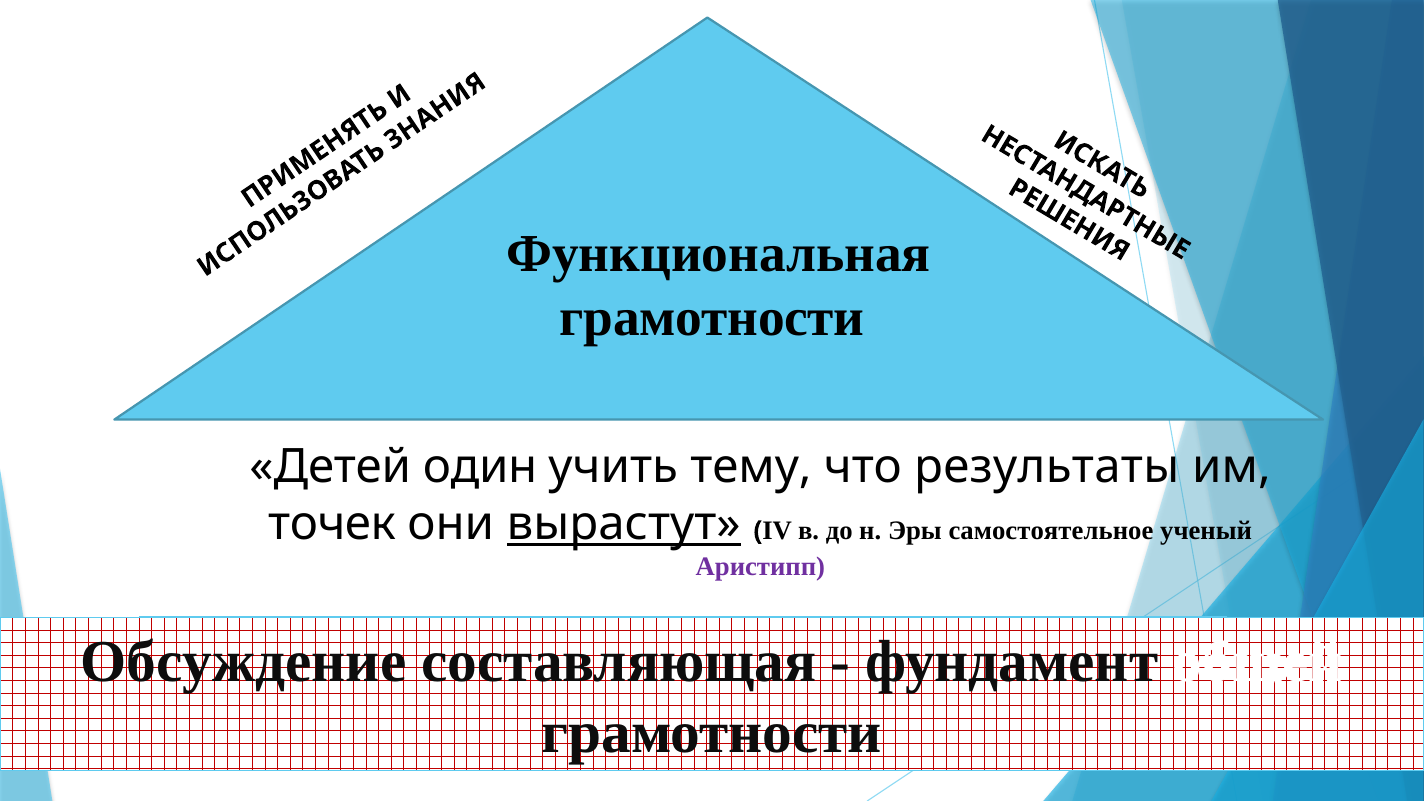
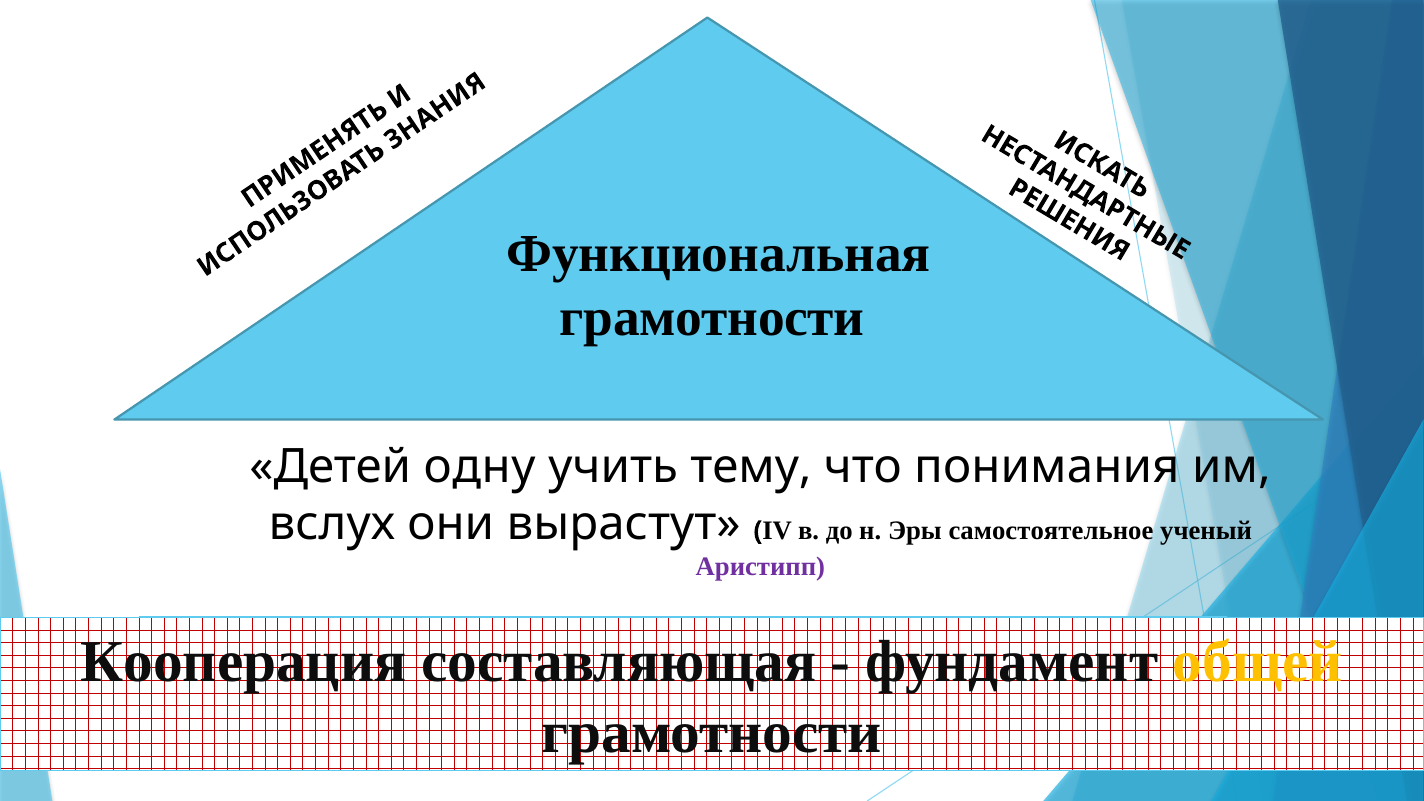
один: один -> одну
результаты: результаты -> понимания
точек: точек -> вслух
вырастут underline: present -> none
Обсуждение: Обсуждение -> Кооперация
общей at (1258, 662) colour: white -> yellow
